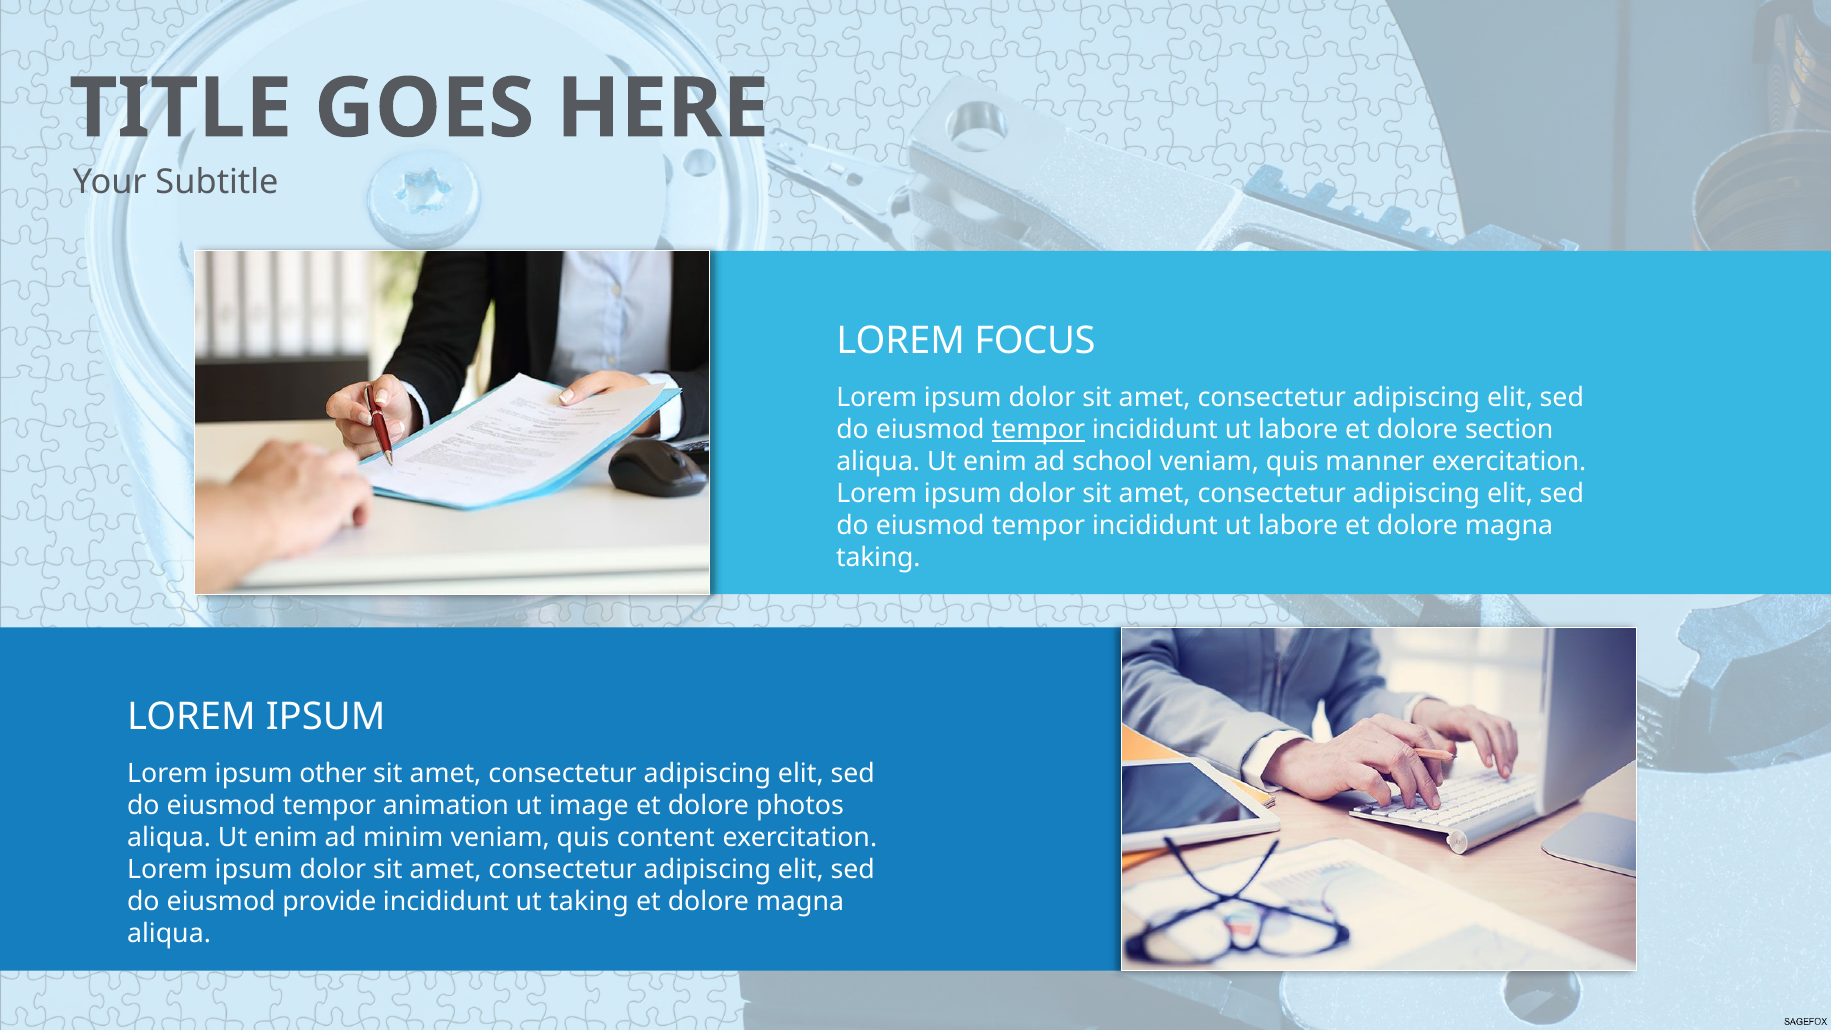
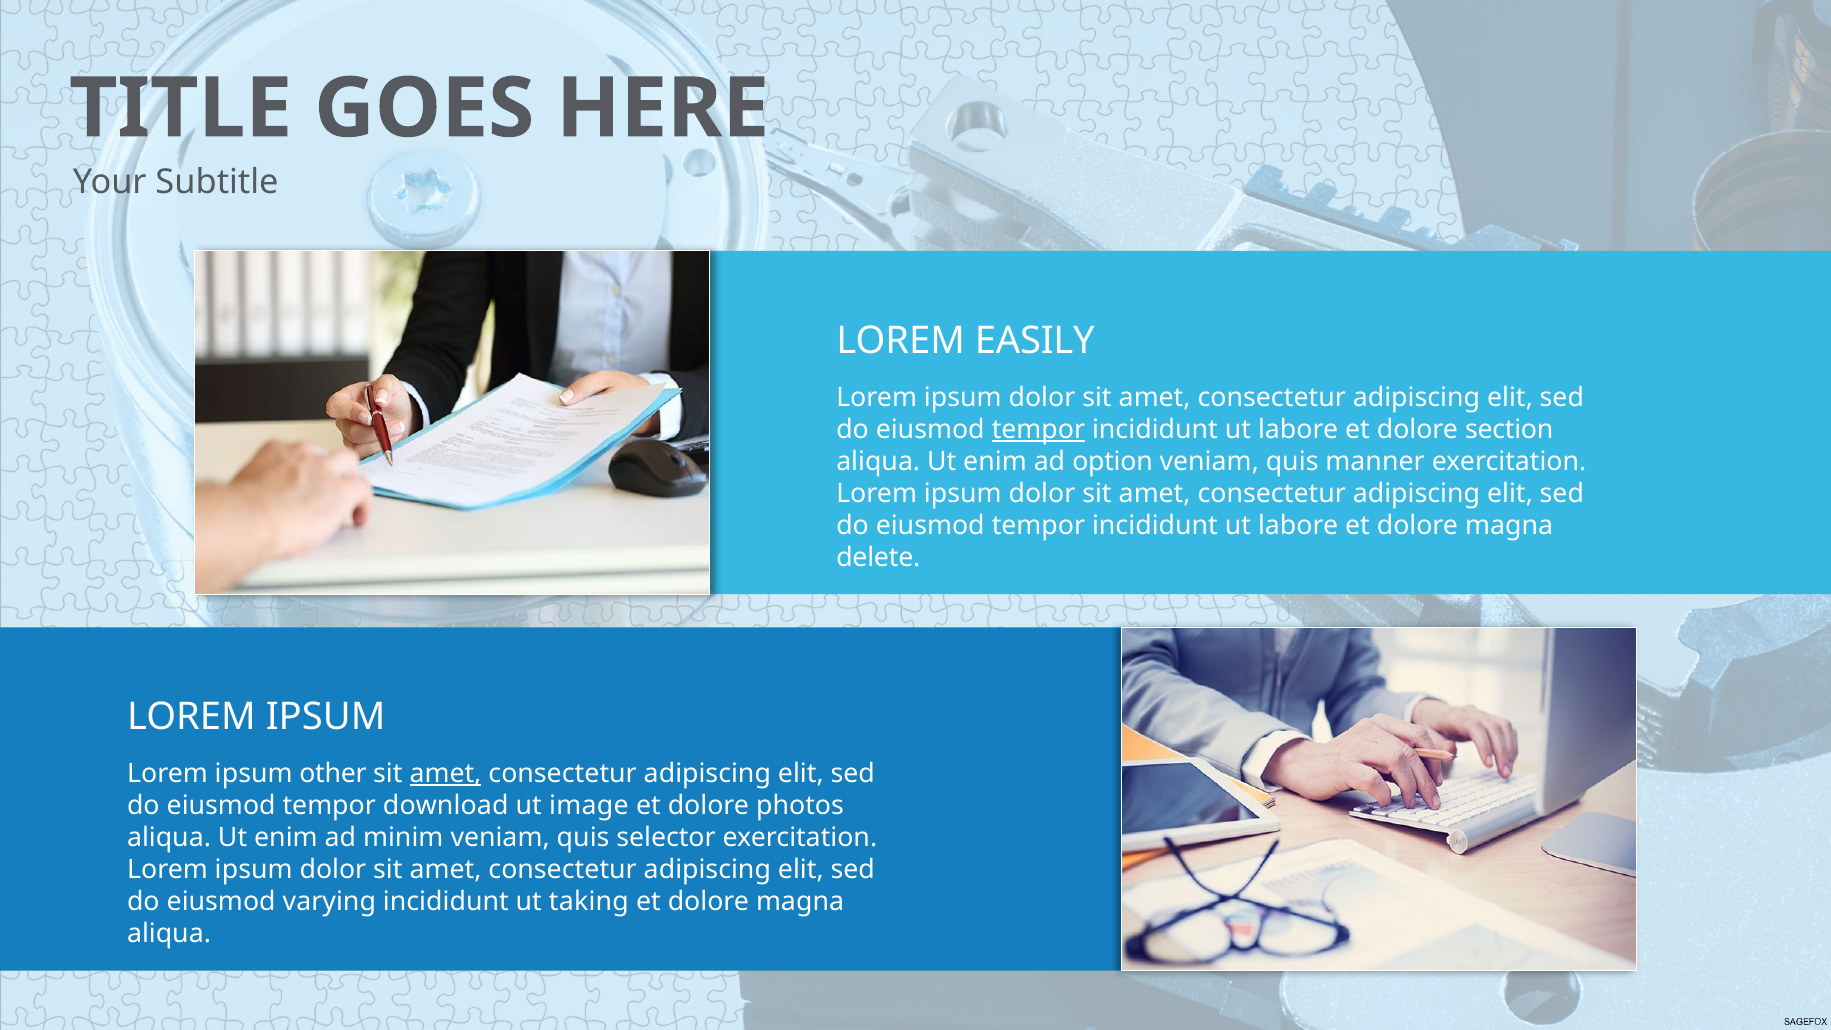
FOCUS: FOCUS -> EASILY
school: school -> option
taking at (878, 558): taking -> delete
amet at (445, 774) underline: none -> present
animation: animation -> download
content: content -> selector
provide: provide -> varying
